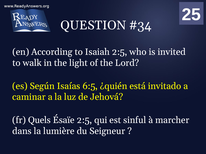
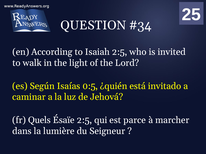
6:5: 6:5 -> 0:5
sinful: sinful -> parce
